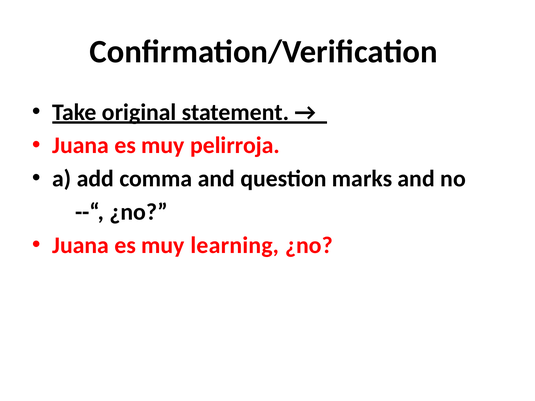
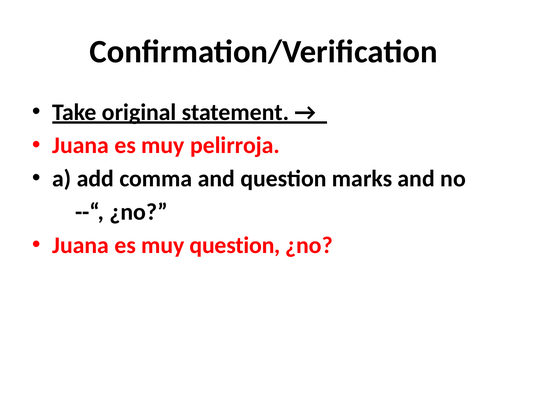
muy learning: learning -> question
